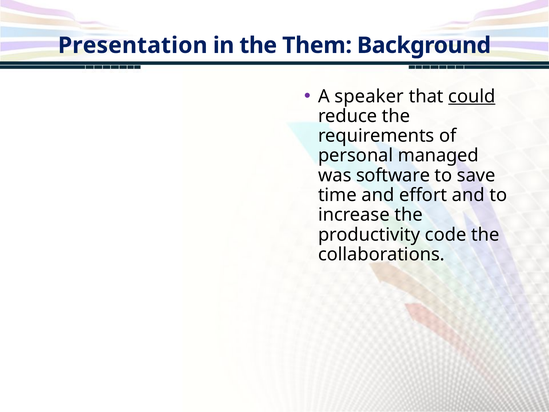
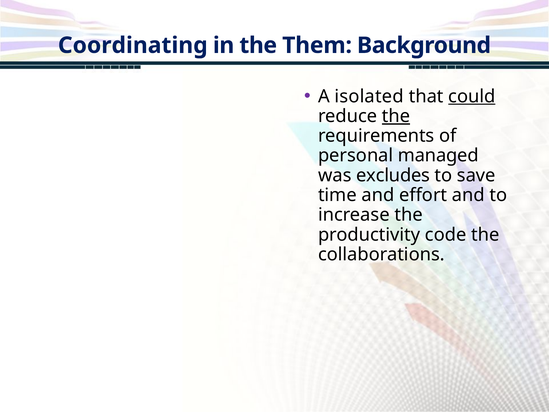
Presentation: Presentation -> Coordinating
speaker: speaker -> isolated
the at (396, 116) underline: none -> present
software: software -> excludes
